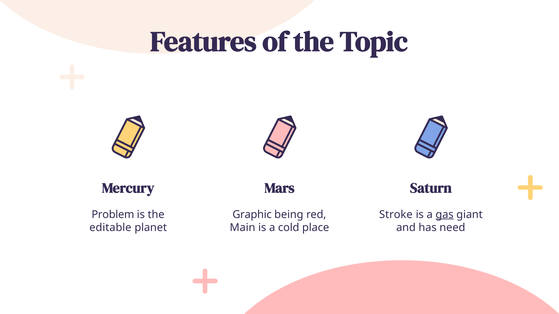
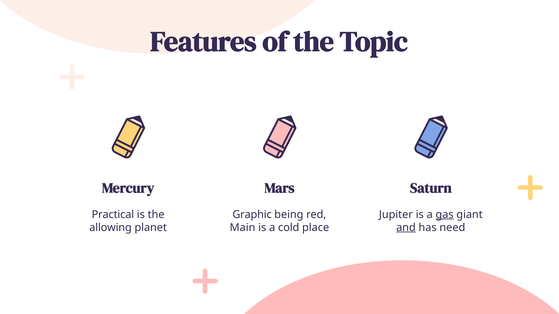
Problem: Problem -> Practical
Stroke: Stroke -> Jupiter
editable: editable -> allowing
and underline: none -> present
